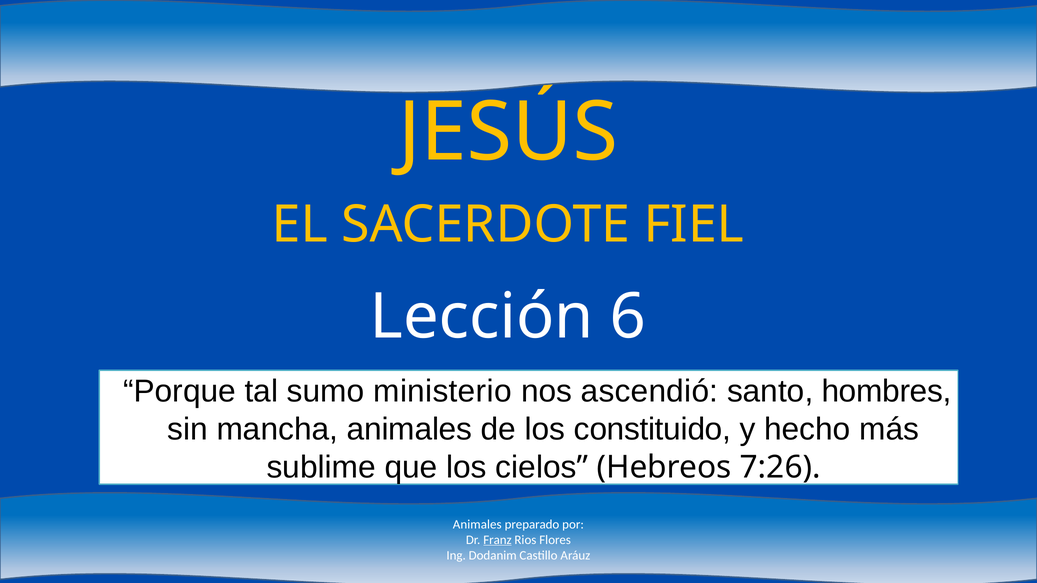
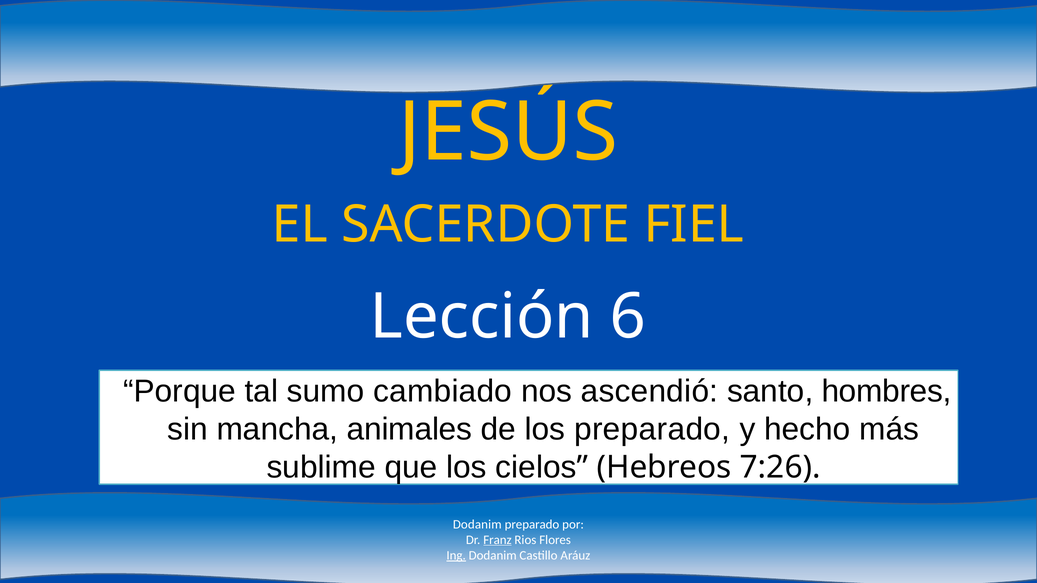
ministerio: ministerio -> cambiado
los constituido: constituido -> preparado
Animales at (477, 525): Animales -> Dodanim
Ing underline: none -> present
